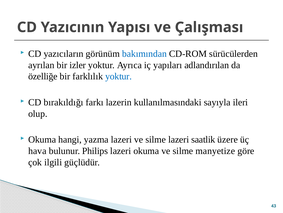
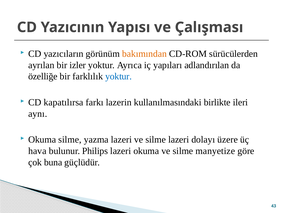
bakımından colour: blue -> orange
bırakıldığı: bırakıldığı -> kapatılırsa
sayıyla: sayıyla -> birlikte
olup: olup -> aynı
Okuma hangi: hangi -> silme
saatlik: saatlik -> dolayı
ilgili: ilgili -> buna
